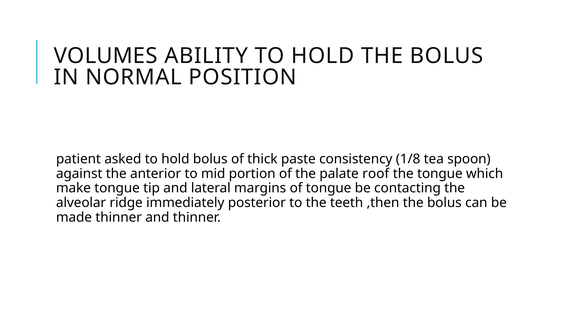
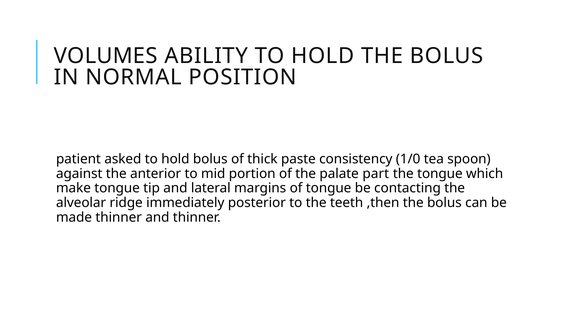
1/8: 1/8 -> 1/0
roof: roof -> part
